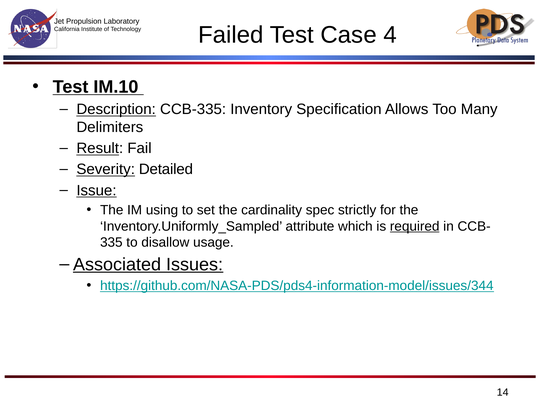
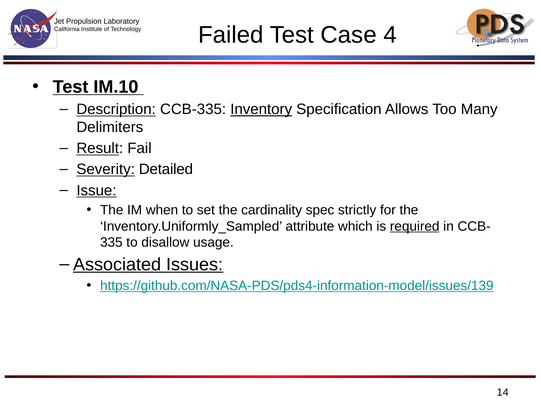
Inventory underline: none -> present
using: using -> when
https://github.com/NASA-PDS/pds4-information-model/issues/344: https://github.com/NASA-PDS/pds4-information-model/issues/344 -> https://github.com/NASA-PDS/pds4-information-model/issues/139
